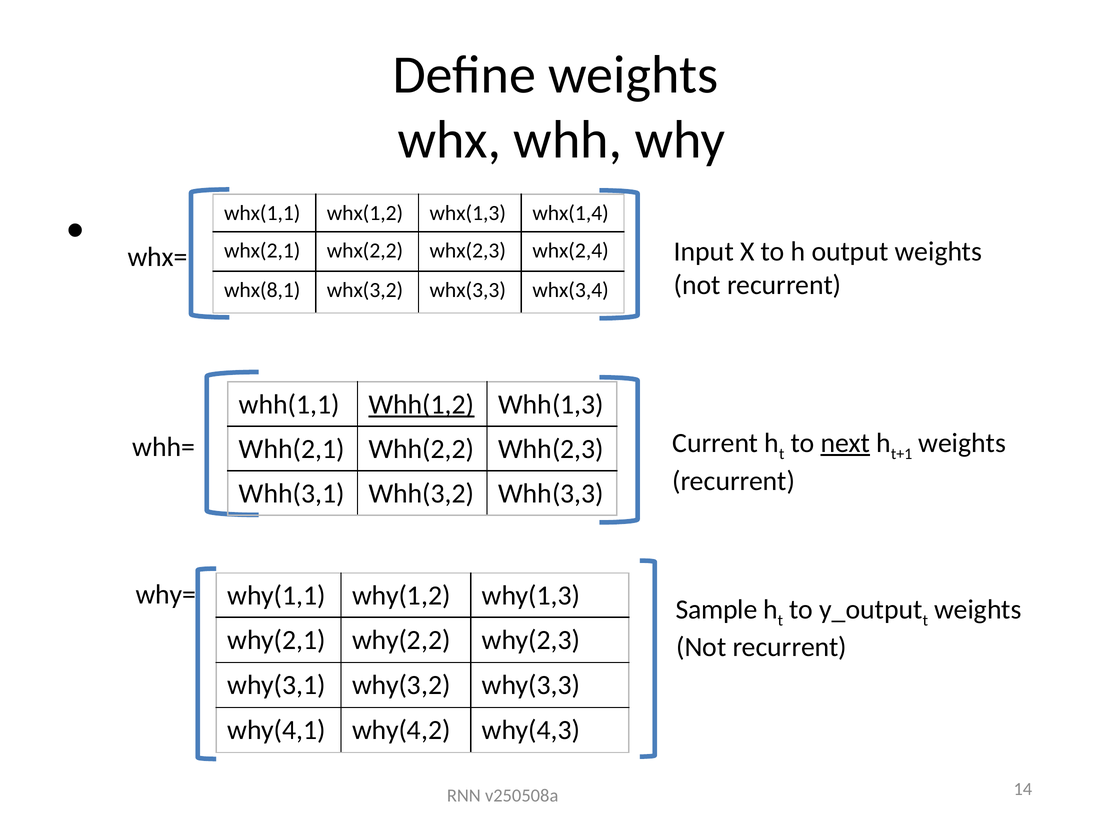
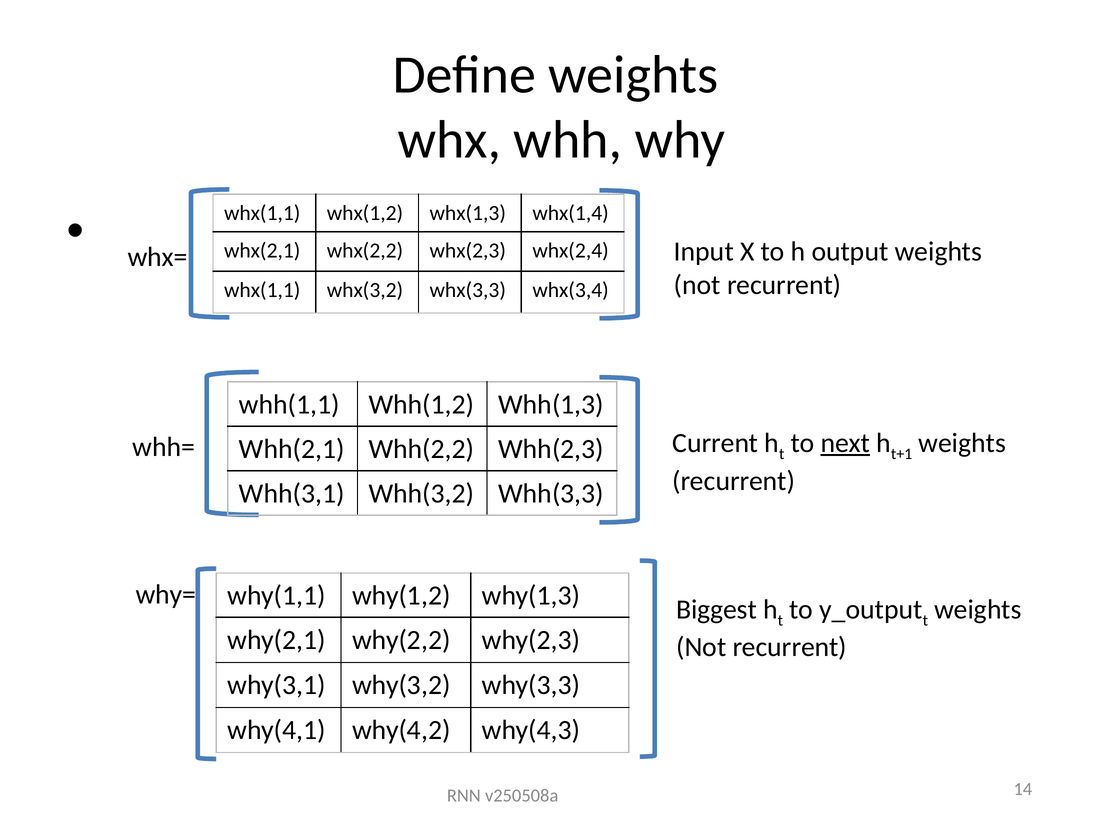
whx(8,1 at (262, 290): whx(8,1 -> whx(1,1
Whh(1,2 underline: present -> none
Sample: Sample -> Biggest
